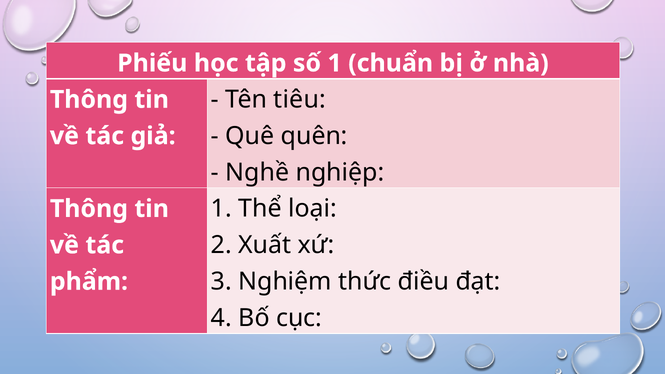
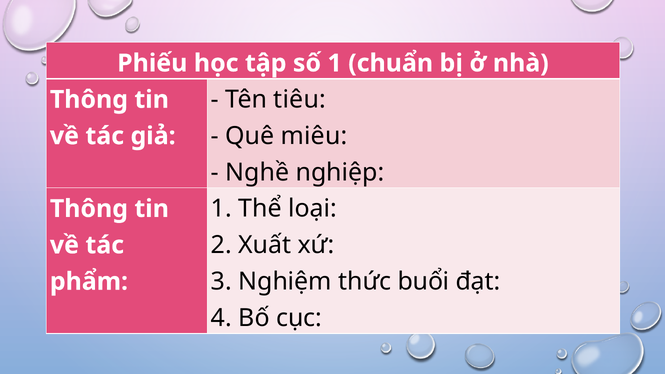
quên: quên -> miêu
điều: điều -> buổi
